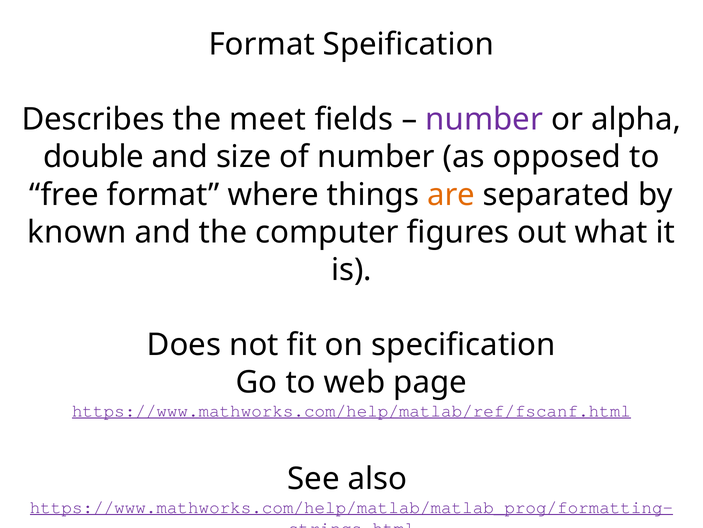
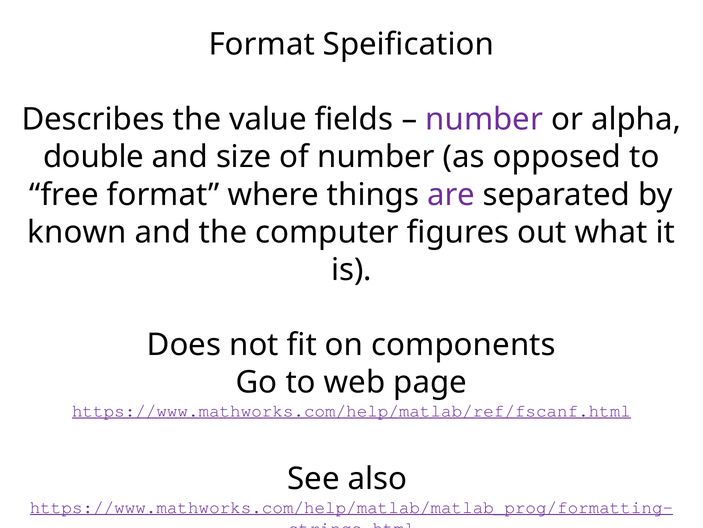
meet: meet -> value
are colour: orange -> purple
specification: specification -> components
